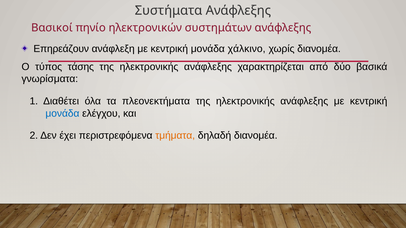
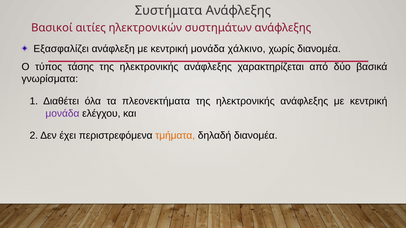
πηνίο: πηνίο -> αιτίες
Επηρεάζουν: Επηρεάζουν -> Εξασφαλίζει
μονάδα at (62, 114) colour: blue -> purple
